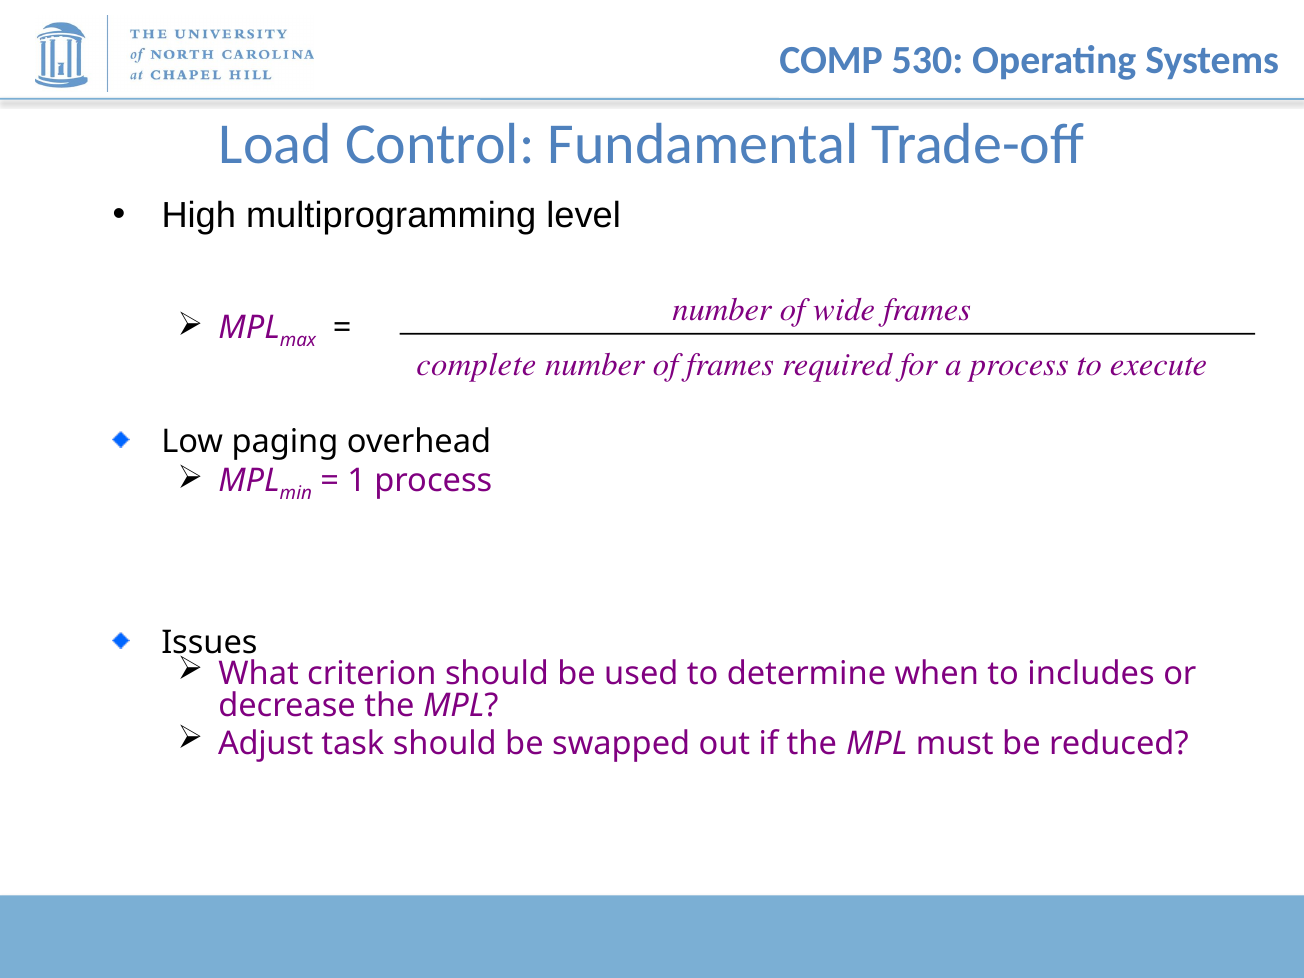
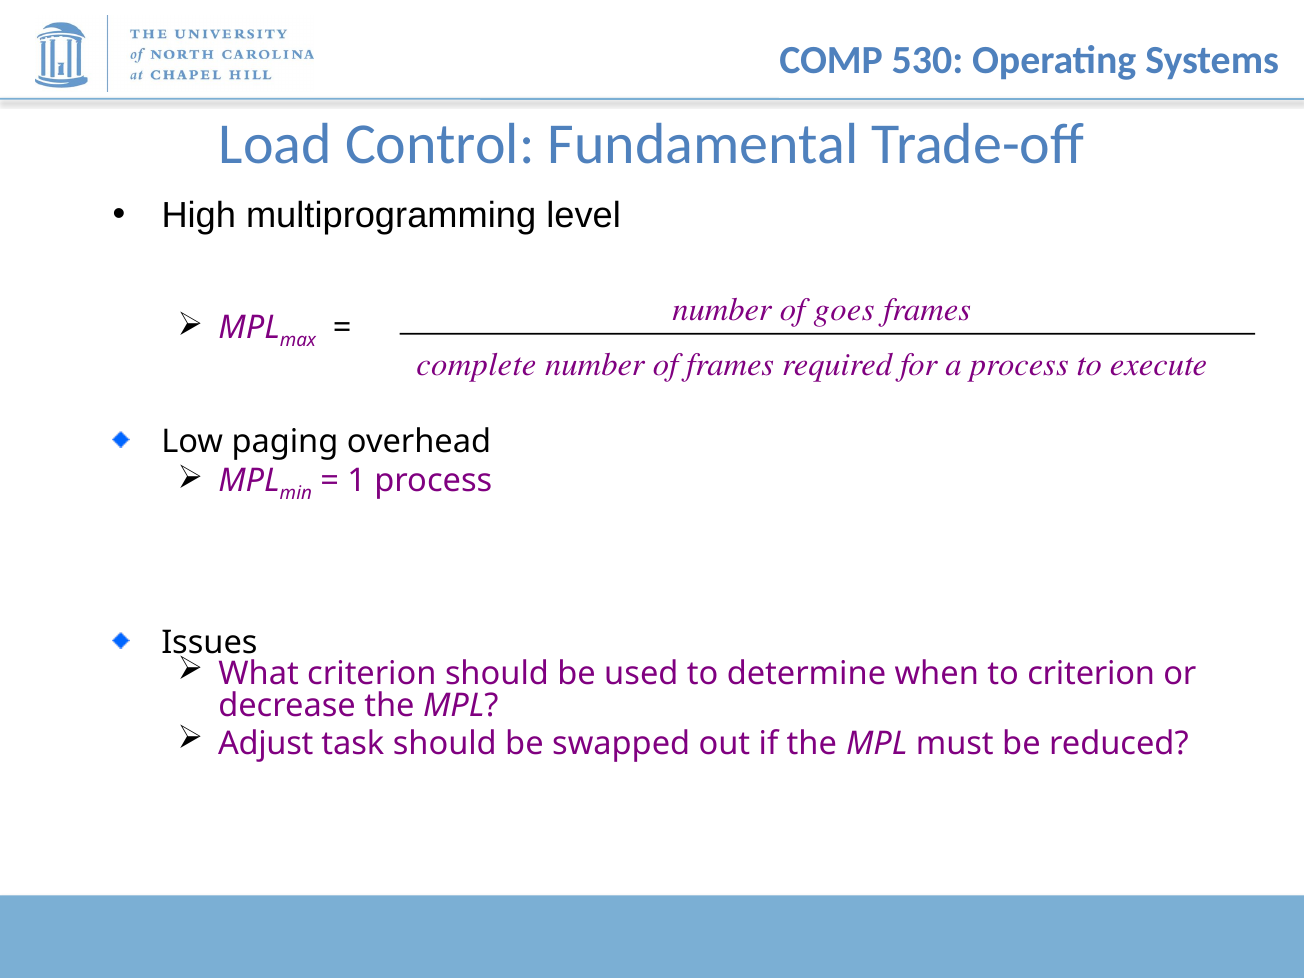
wide: wide -> goes
to includes: includes -> criterion
